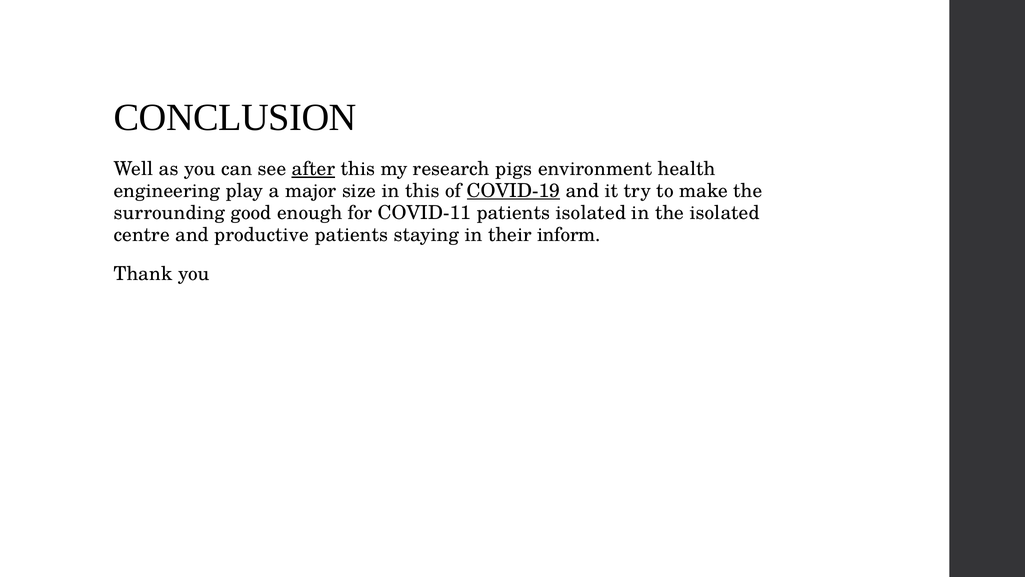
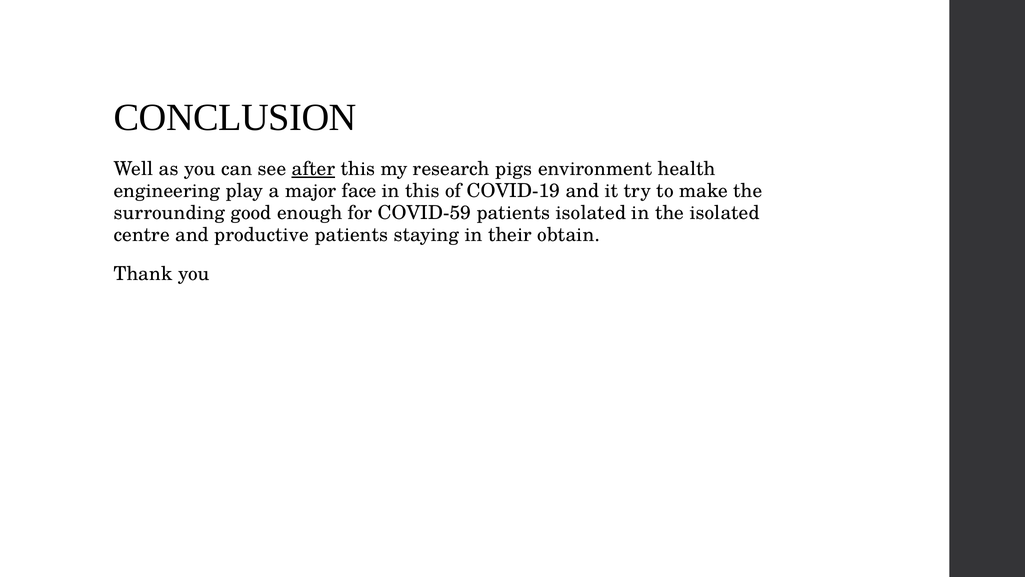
size: size -> face
COVID-19 underline: present -> none
COVID-11: COVID-11 -> COVID-59
inform: inform -> obtain
